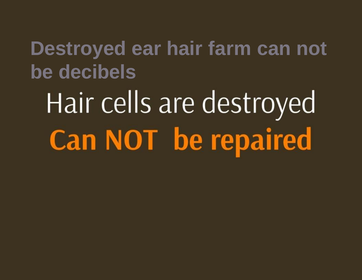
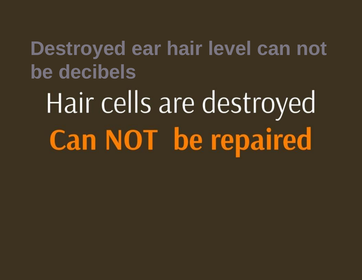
farm: farm -> level
